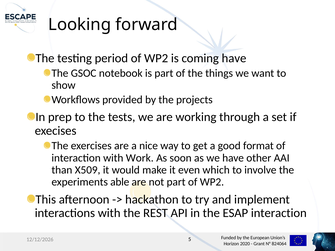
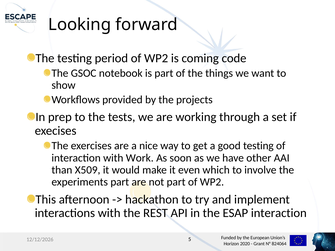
coming have: have -> code
good format: format -> testing
experiments able: able -> part
